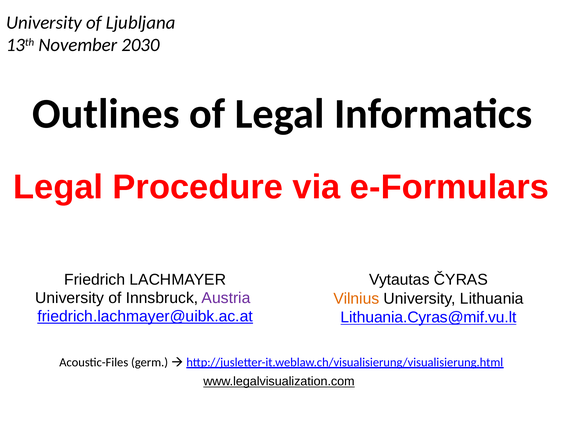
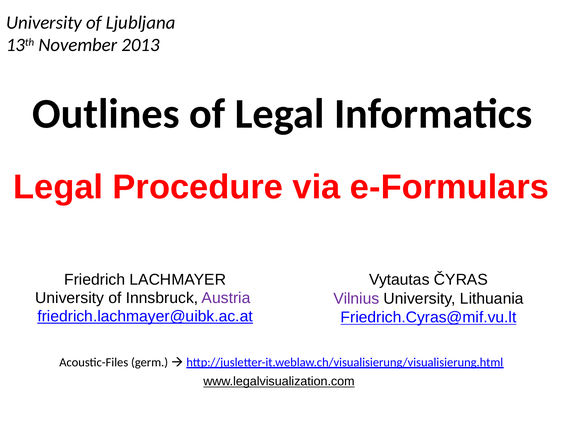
2030: 2030 -> 2013
Vilnius colour: orange -> purple
Lithuania.Cyras@mif.vu.lt: Lithuania.Cyras@mif.vu.lt -> Friedrich.Cyras@mif.vu.lt
